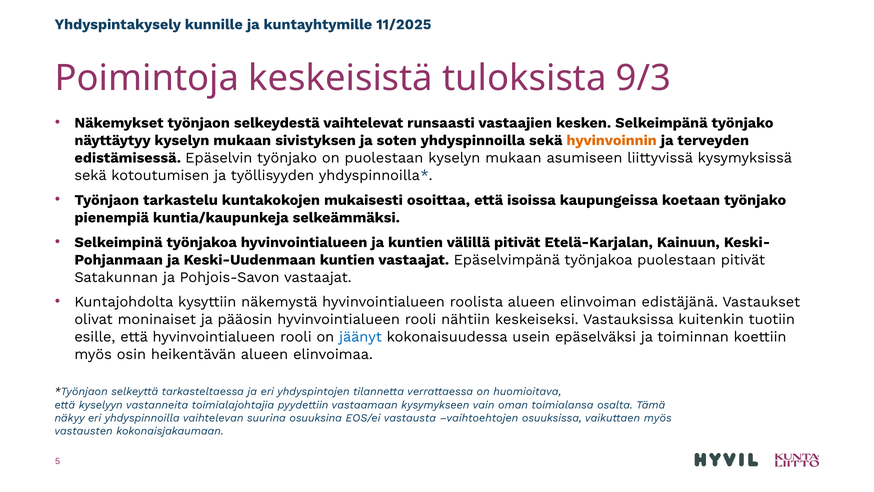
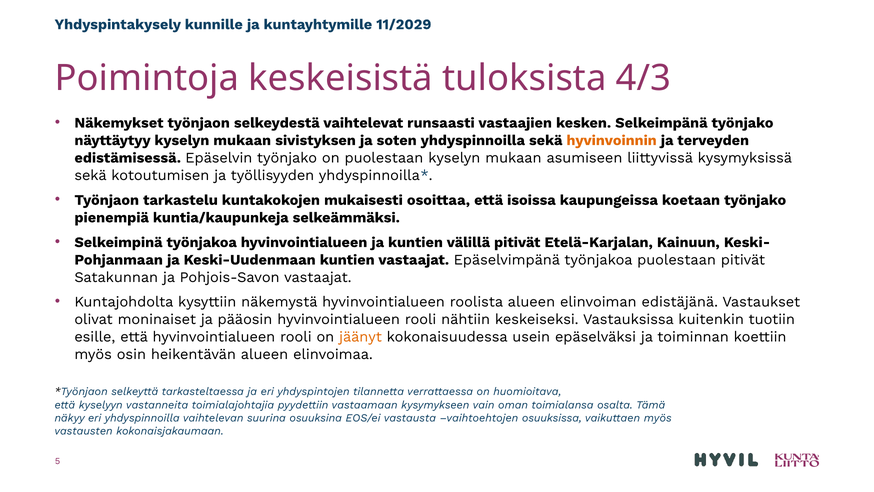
11/2025: 11/2025 -> 11/2029
9/3: 9/3 -> 4/3
jäänyt colour: blue -> orange
